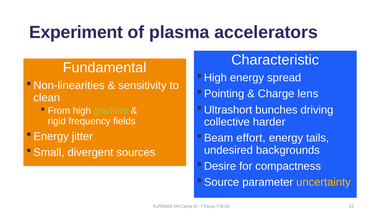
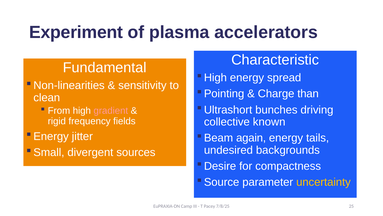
lens: lens -> than
gradient colour: light green -> pink
harder: harder -> known
effort: effort -> again
